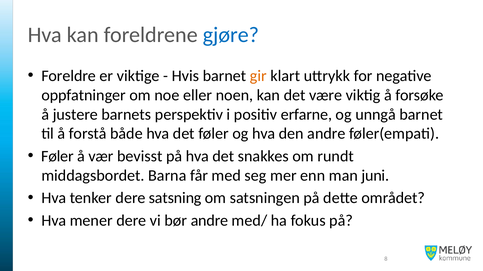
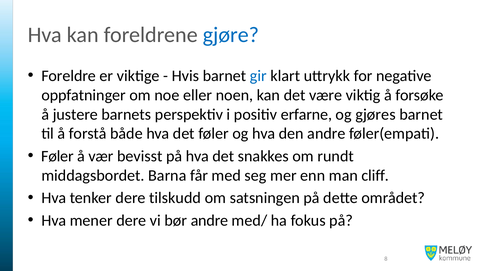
gir colour: orange -> blue
unngå: unngå -> gjøres
juni: juni -> cliff
satsning: satsning -> tilskudd
